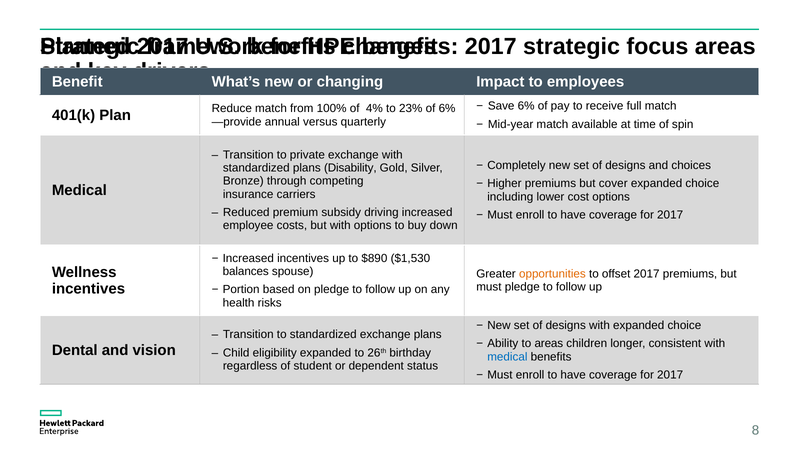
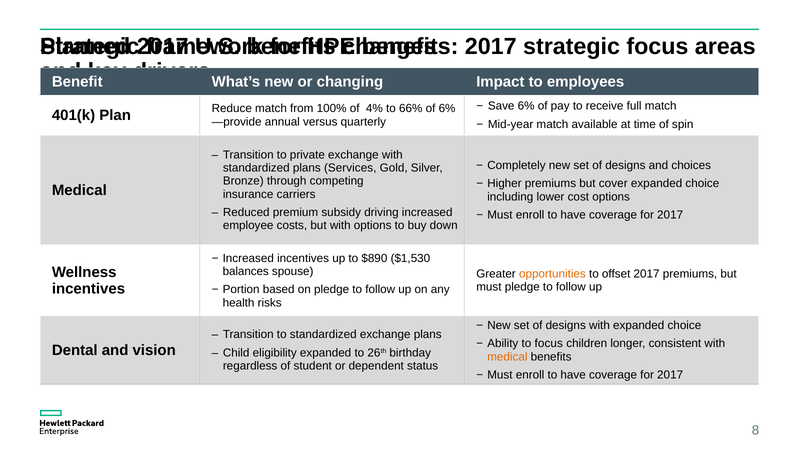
23%: 23% -> 66%
Disability: Disability -> Services
to areas: areas -> focus
medical at (507, 356) colour: blue -> orange
